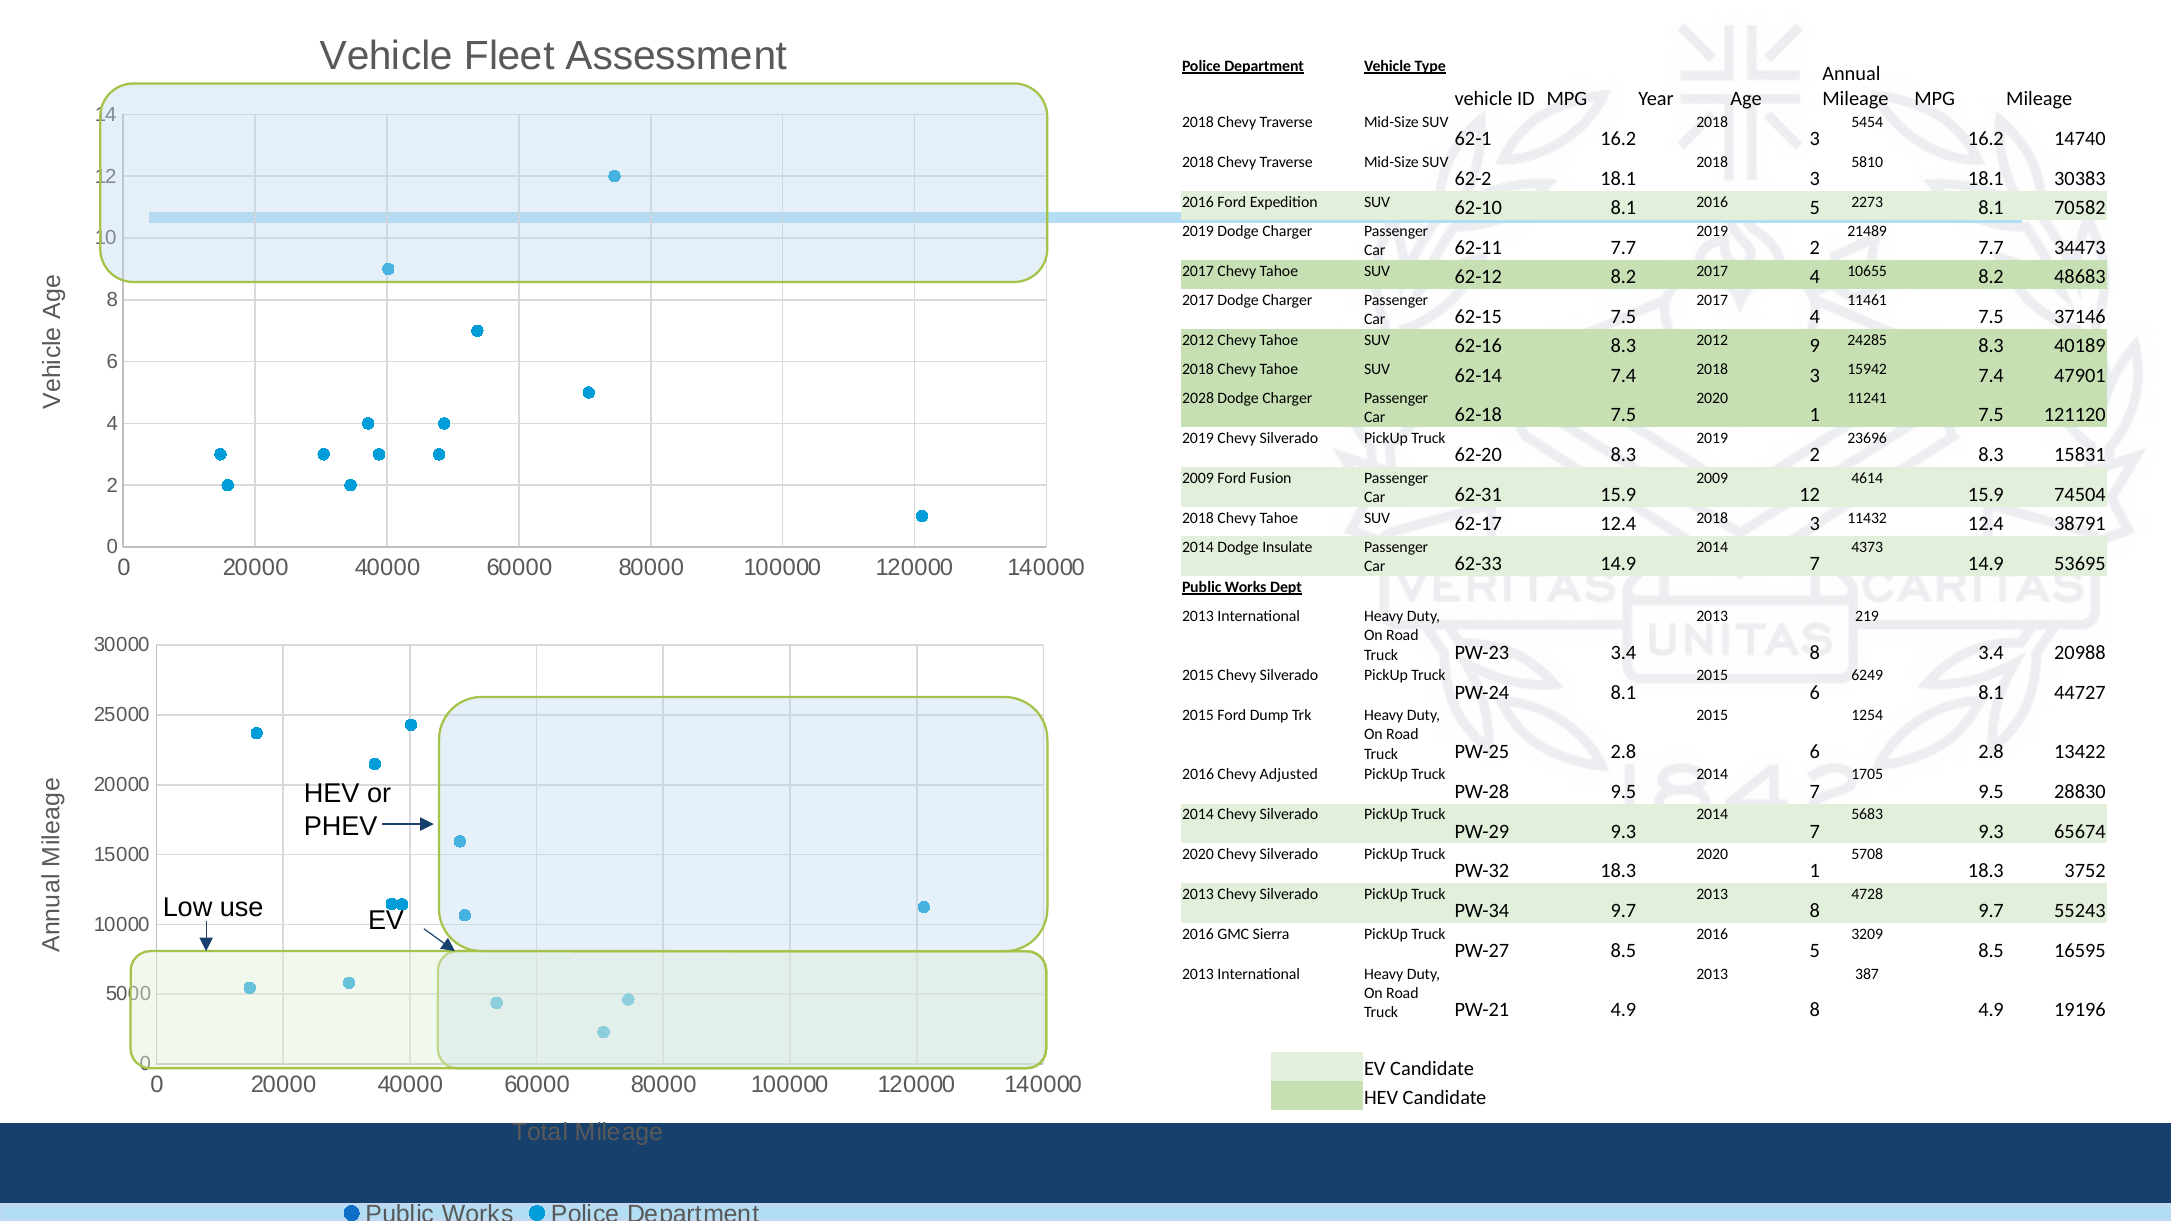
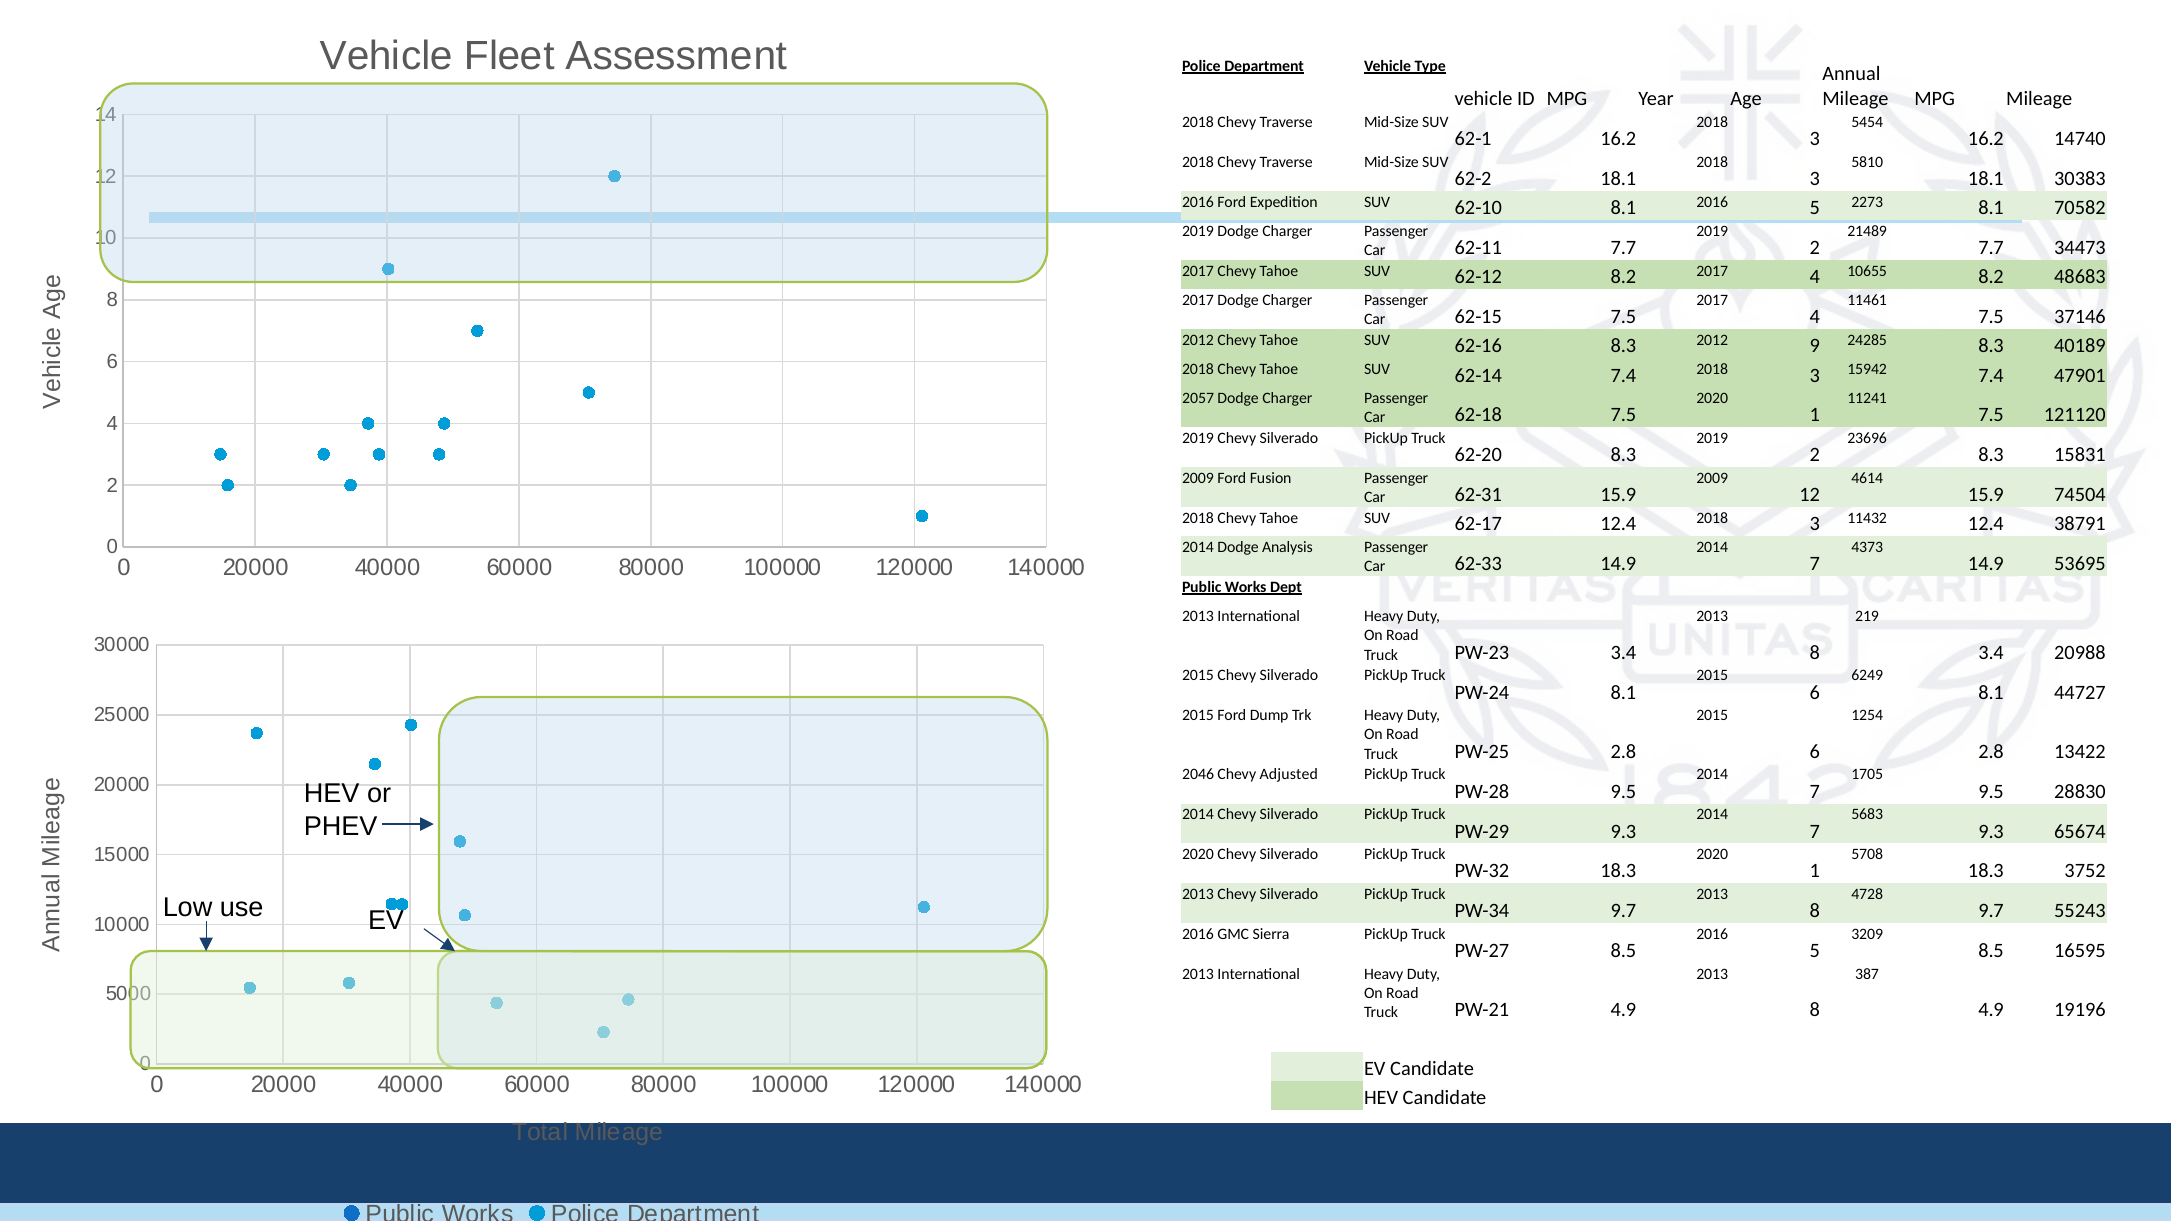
2028: 2028 -> 2057
Insulate: Insulate -> Analysis
2016 at (1198, 775): 2016 -> 2046
